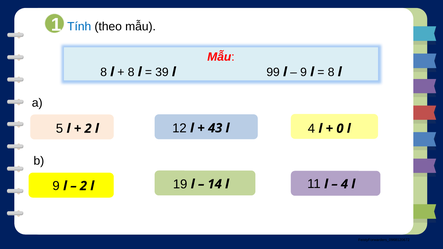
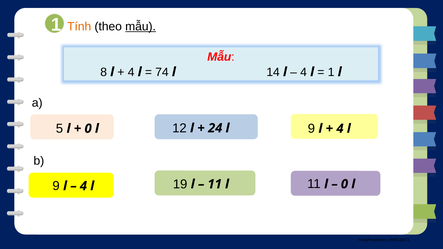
Tính colour: blue -> orange
mẫu at (141, 27) underline: none -> present
8 at (131, 72): 8 -> 4
39: 39 -> 74
99: 99 -> 14
9 at (304, 72): 9 -> 4
8 at (331, 72): 8 -> 1
43: 43 -> 24
2 at (88, 129): 2 -> 0
4 at (311, 129): 4 -> 9
0 at (340, 129): 0 -> 4
14 at (215, 184): 14 -> 11
2 at (83, 186): 2 -> 4
4 at (344, 184): 4 -> 0
